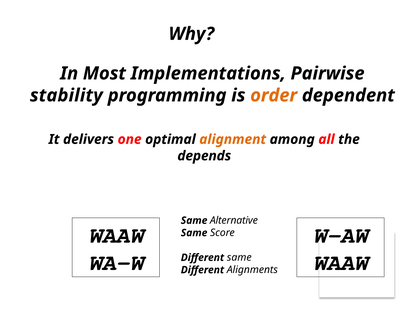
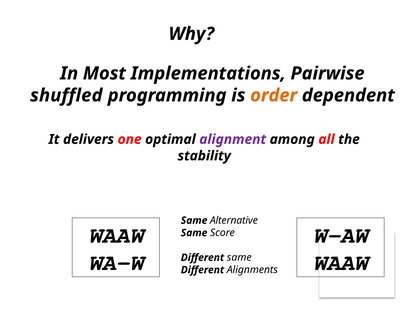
stability: stability -> shuffled
alignment colour: orange -> purple
depends: depends -> stability
